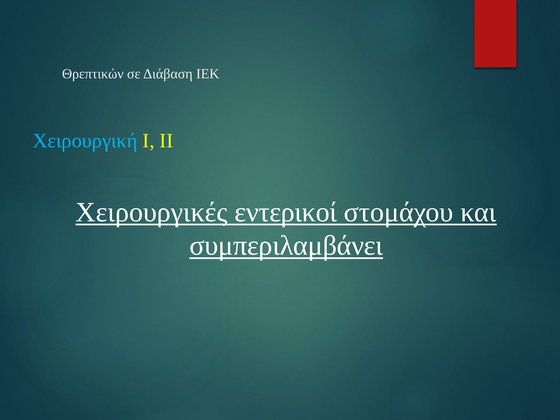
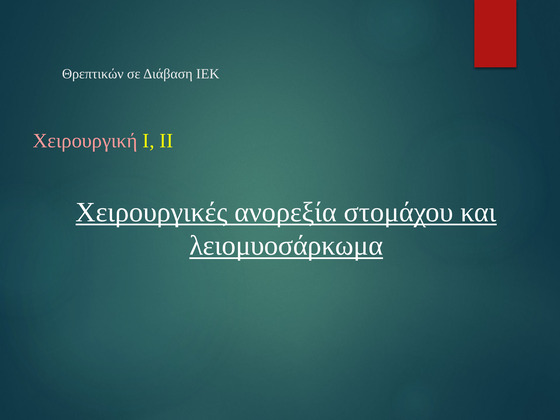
Χειρουργική colour: light blue -> pink
εντερικοί: εντερικοί -> ανορεξία
συμπεριλαμβάνει: συμπεριλαμβάνει -> λειομυοσάρκωμα
